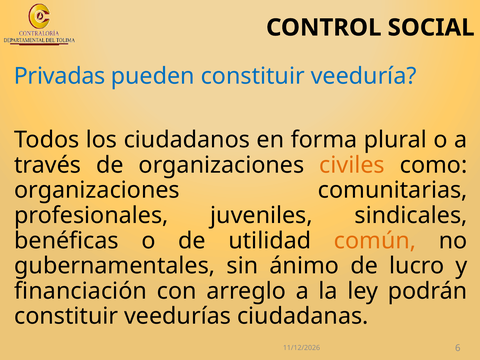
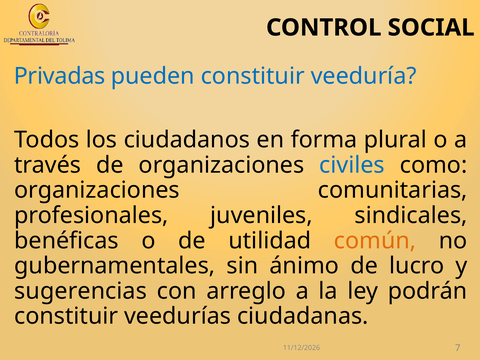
civiles colour: orange -> blue
financiación: financiación -> sugerencias
6: 6 -> 7
